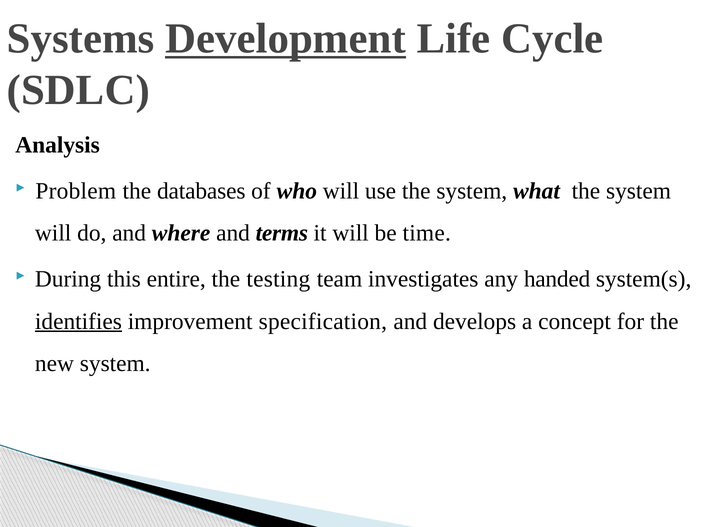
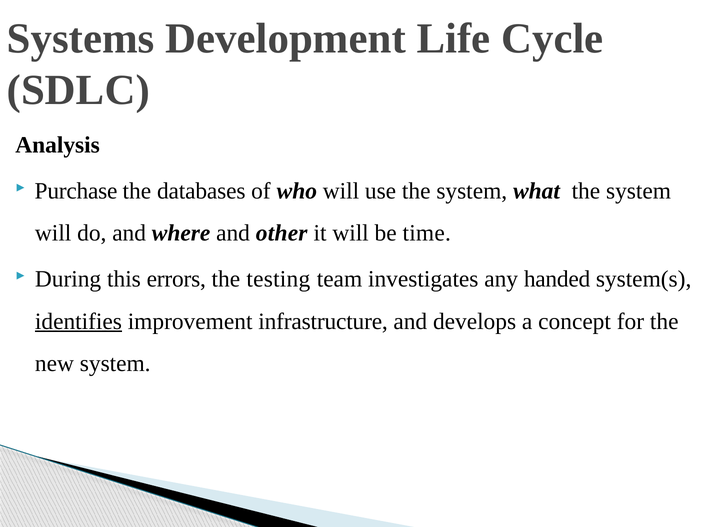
Development underline: present -> none
Problem: Problem -> Purchase
terms: terms -> other
entire: entire -> errors
specification: specification -> infrastructure
